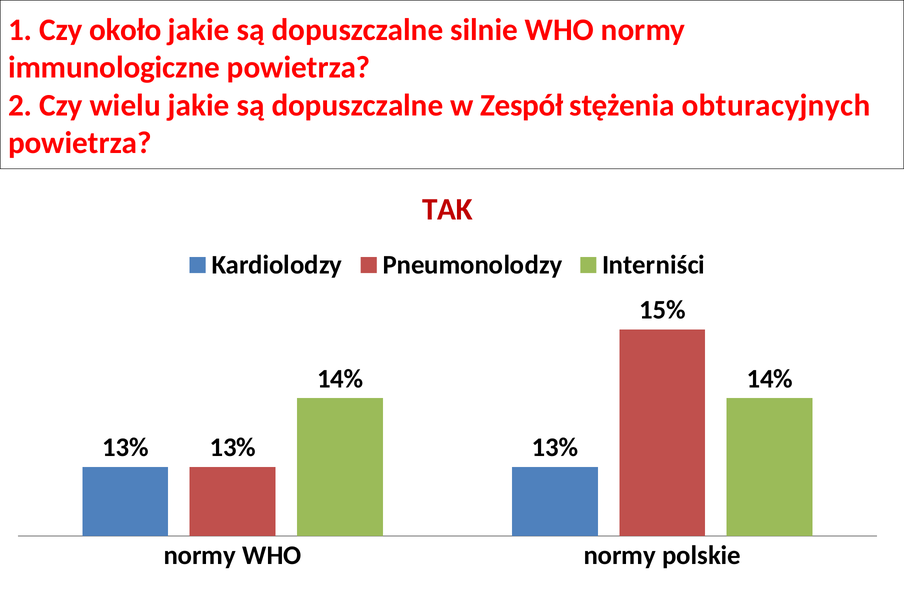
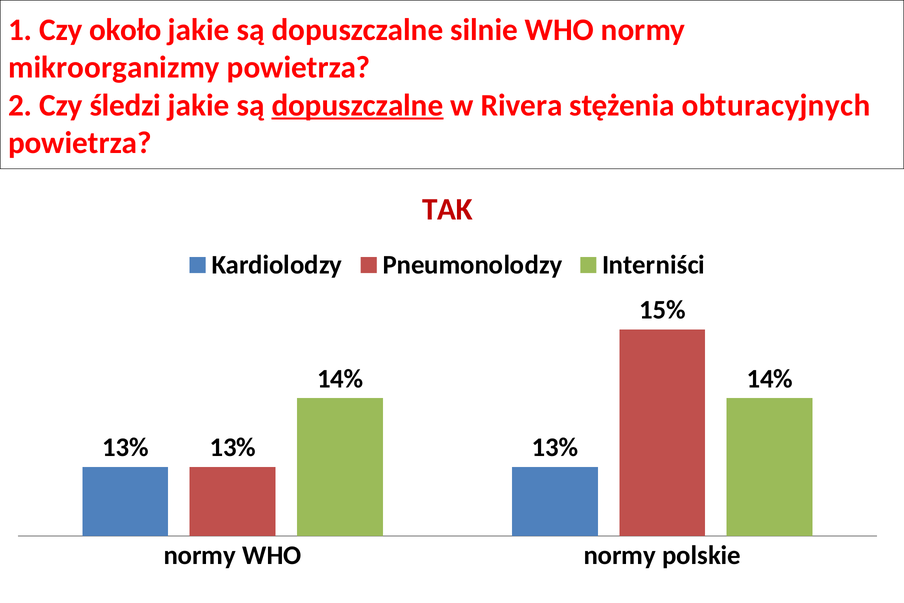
immunologiczne: immunologiczne -> mikroorganizmy
wielu: wielu -> śledzi
dopuszczalne at (357, 105) underline: none -> present
Zespół: Zespół -> Rivera
